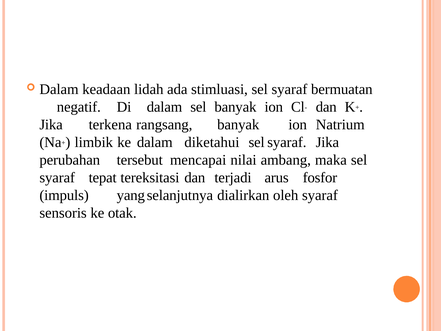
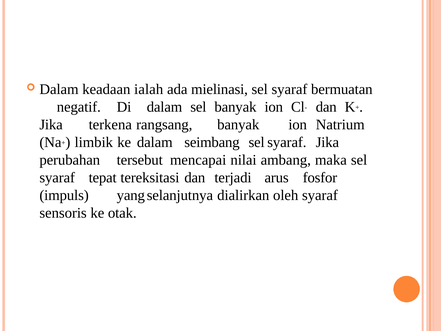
lidah: lidah -> ialah
stimluasi: stimluasi -> mielinasi
diketahui: diketahui -> seimbang
